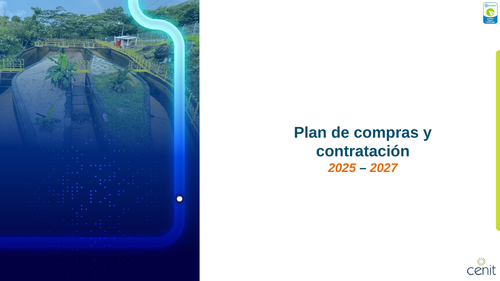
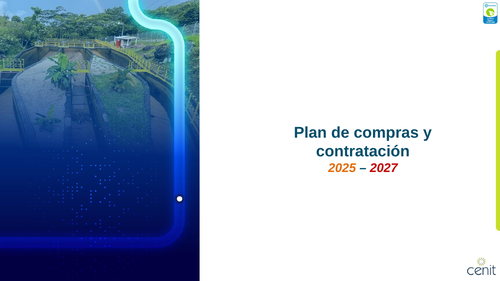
2027 colour: orange -> red
